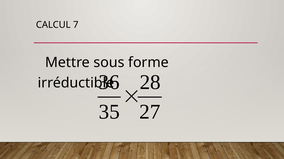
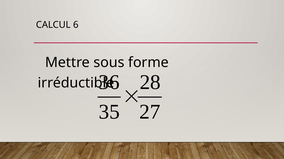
7: 7 -> 6
